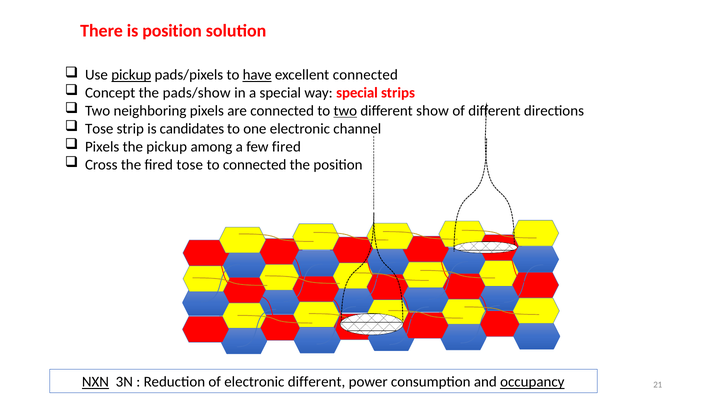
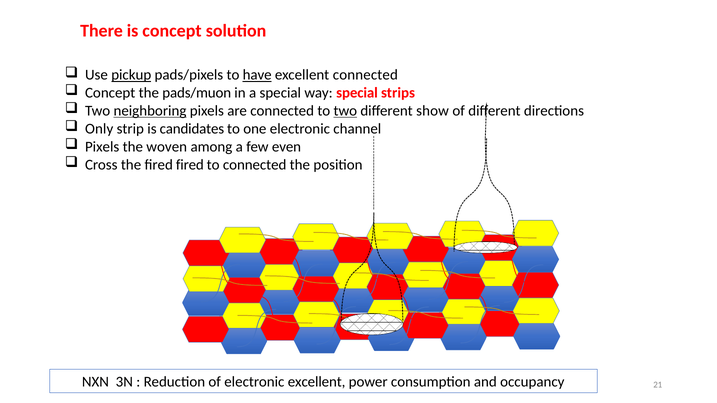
is position: position -> concept
pads/show: pads/show -> pads/muon
neighboring underline: none -> present
Tose at (99, 129): Tose -> Only
the pickup: pickup -> woven
few fired: fired -> even
fired tose: tose -> fired
NXN underline: present -> none
electronic different: different -> excellent
occupancy underline: present -> none
